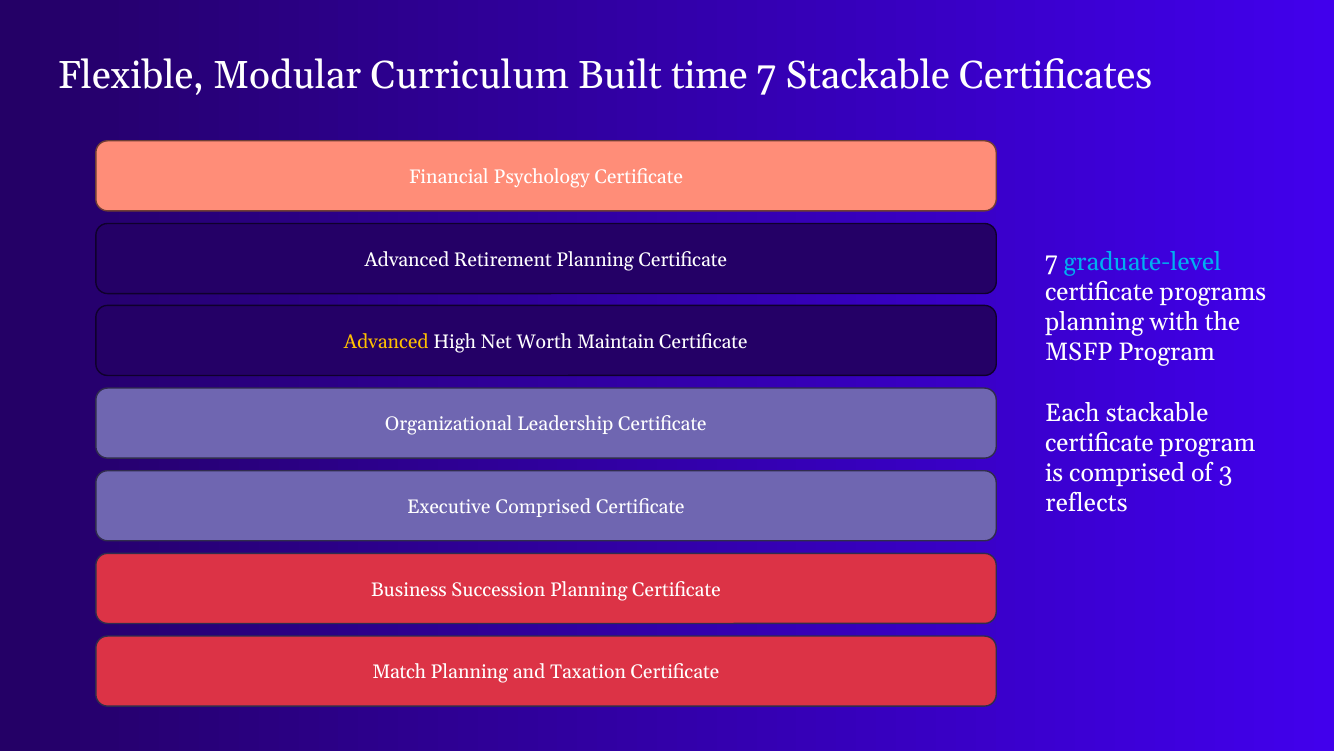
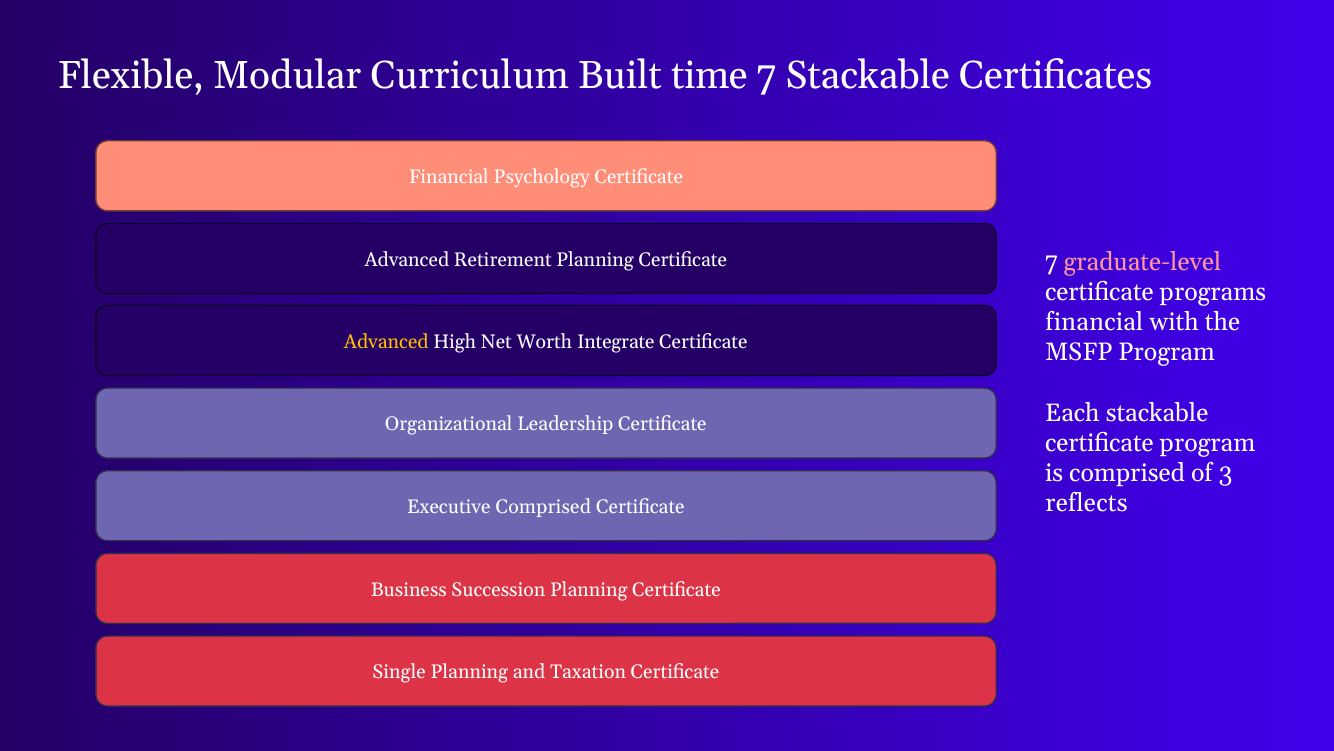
graduate-level colour: light blue -> pink
planning at (1095, 322): planning -> financial
Maintain: Maintain -> Integrate
Match: Match -> Single
